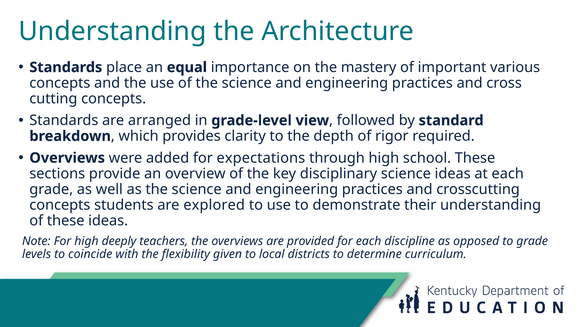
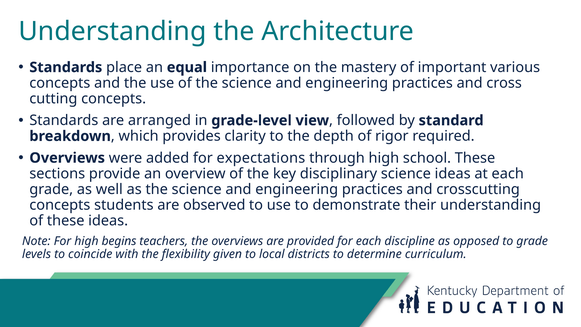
explored: explored -> observed
deeply: deeply -> begins
